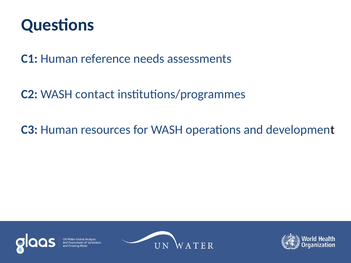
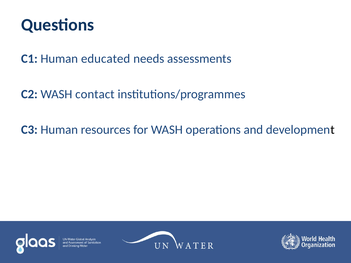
reference: reference -> educated
